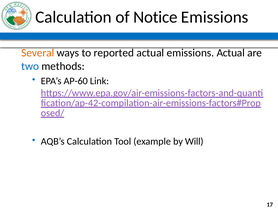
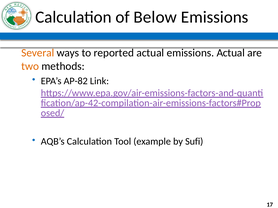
Notice: Notice -> Below
two colour: blue -> orange
AP-60: AP-60 -> AP-82
Will: Will -> Sufi
